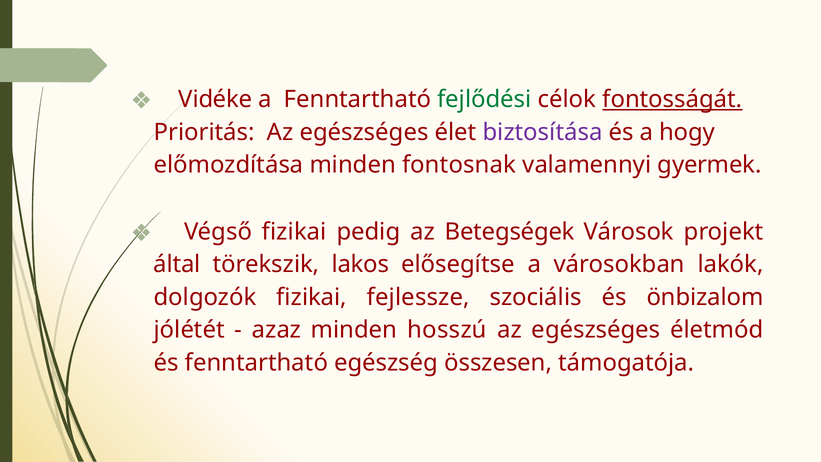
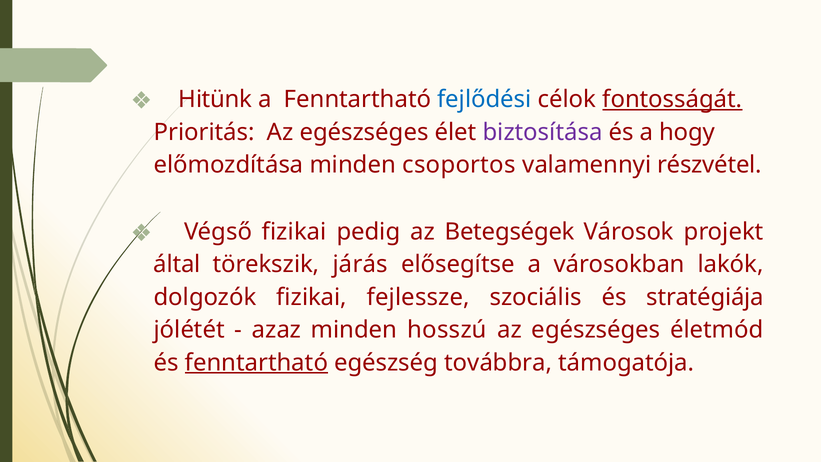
Vidéke: Vidéke -> Hitünk
fejlődési colour: green -> blue
fontosnak: fontosnak -> csoportos
gyermek: gyermek -> részvétel
lakos: lakos -> járás
önbizalom: önbizalom -> stratégiája
fenntartható at (256, 363) underline: none -> present
összesen: összesen -> továbbra
